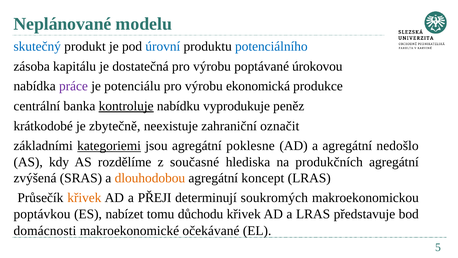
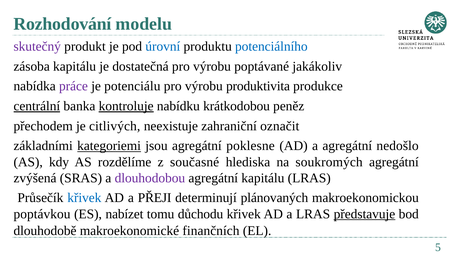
Neplánované: Neplánované -> Rozhodování
skutečný colour: blue -> purple
úrokovou: úrokovou -> jakákoliv
ekonomická: ekonomická -> produktivita
centrální underline: none -> present
vyprodukuje: vyprodukuje -> krátkodobou
krátkodobé: krátkodobé -> přechodem
zbytečně: zbytečně -> citlivých
produkčních: produkčních -> soukromých
dlouhodobou colour: orange -> purple
agregátní koncept: koncept -> kapitálu
křivek at (84, 198) colour: orange -> blue
soukromých: soukromých -> plánovaných
představuje underline: none -> present
domácnosti: domácnosti -> dlouhodobě
očekávané: očekávané -> finančních
